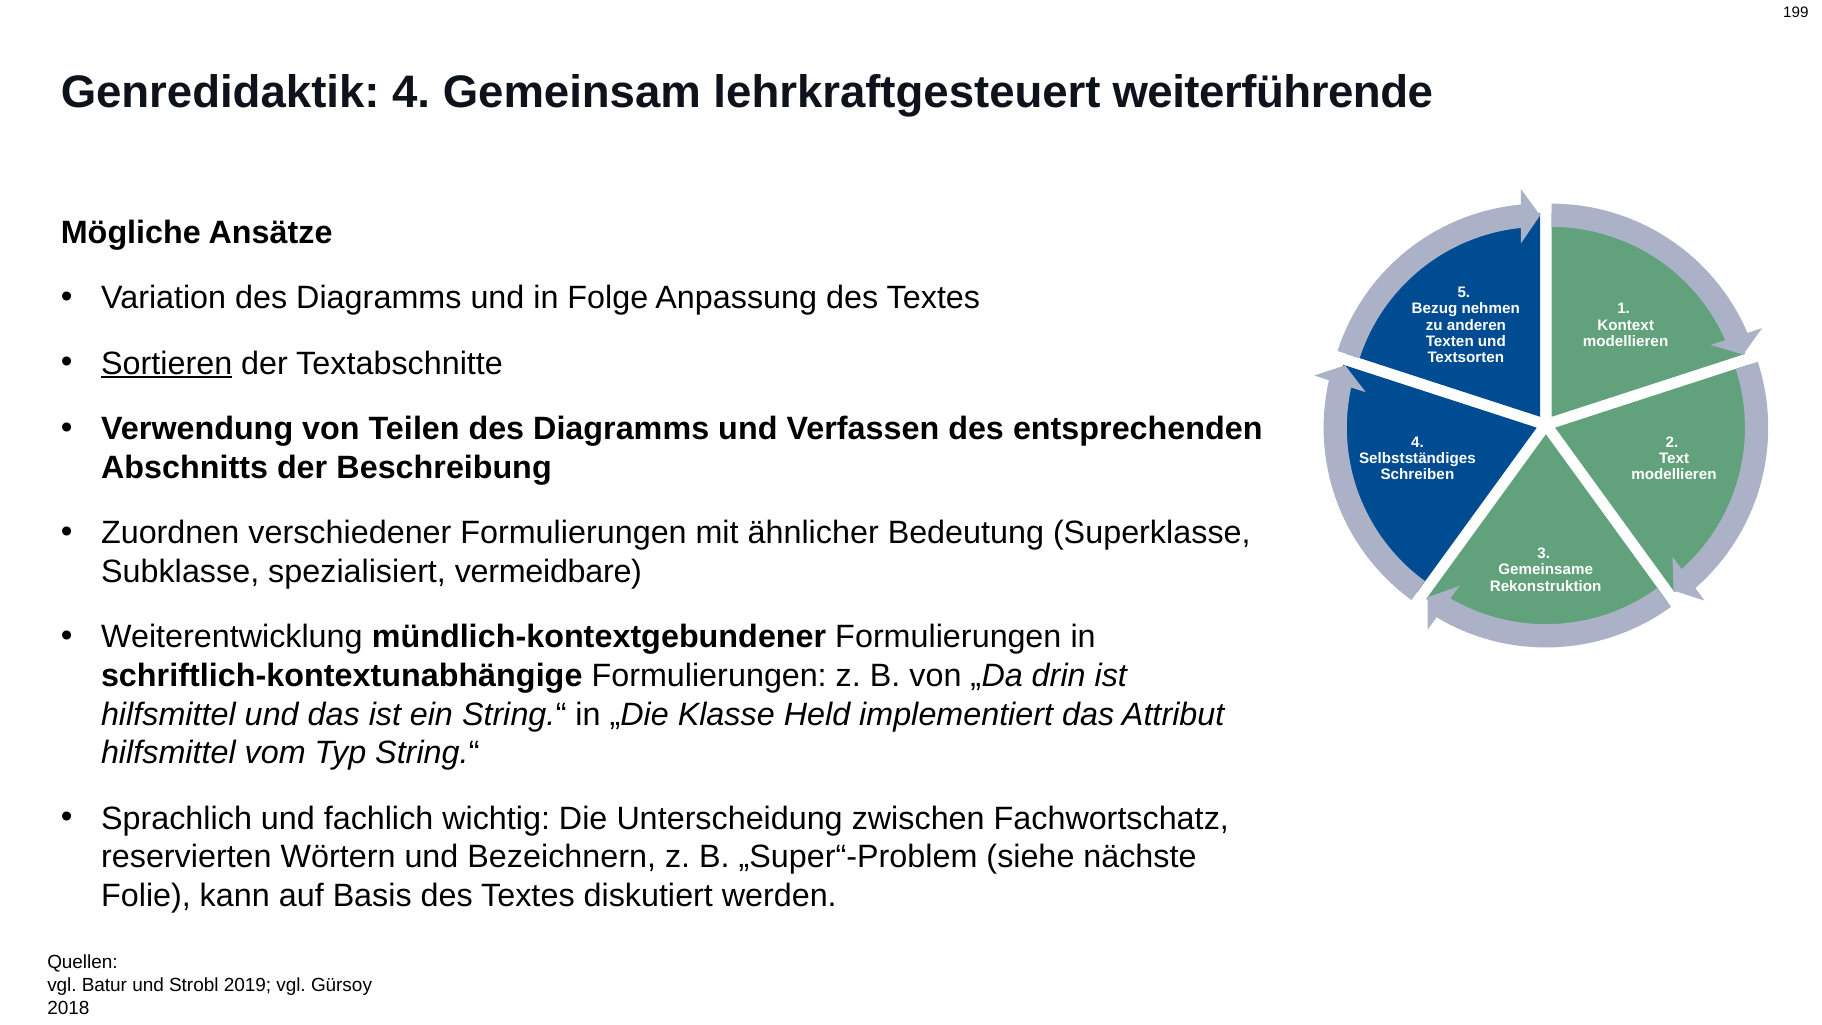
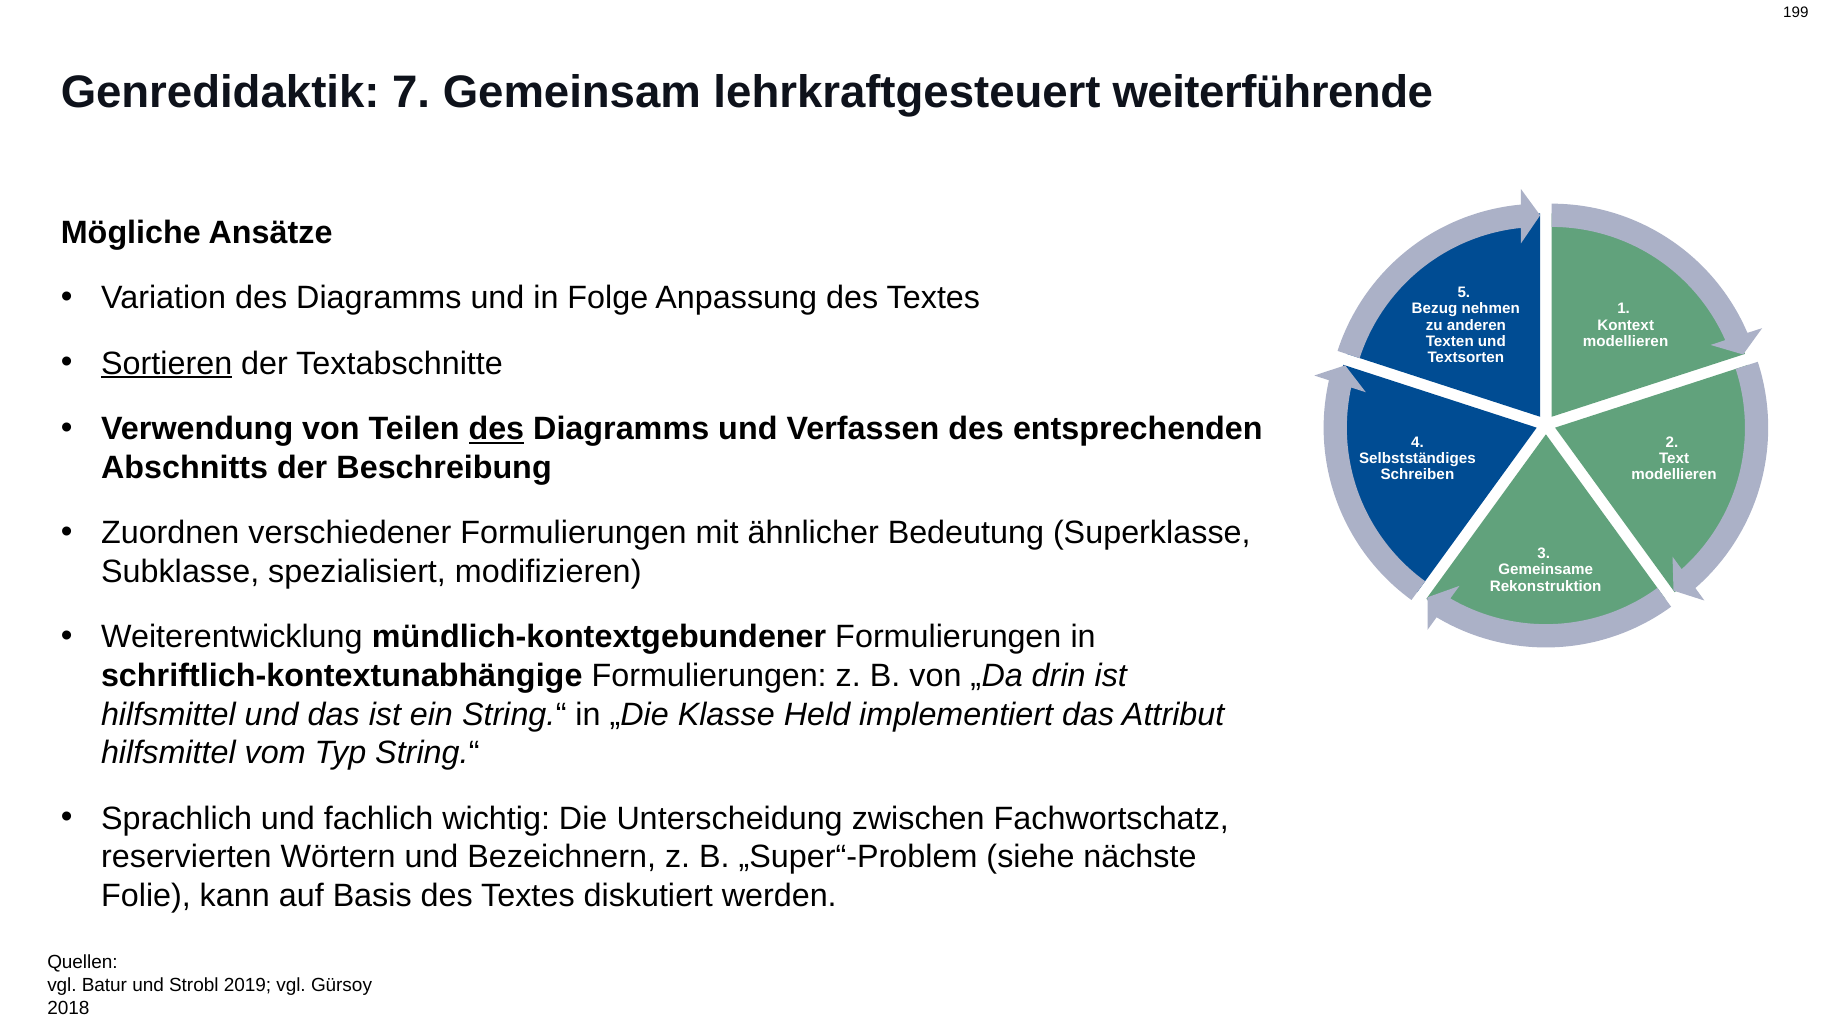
Genredidaktik 4: 4 -> 7
des at (496, 429) underline: none -> present
vermeidbare: vermeidbare -> modifizieren
